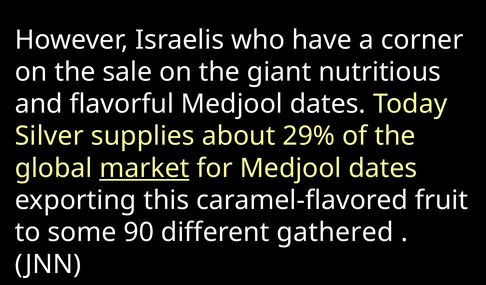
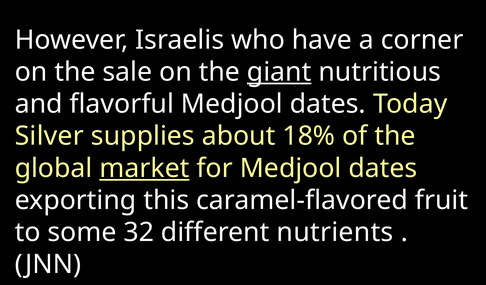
giant underline: none -> present
29%: 29% -> 18%
90: 90 -> 32
gathered: gathered -> nutrients
